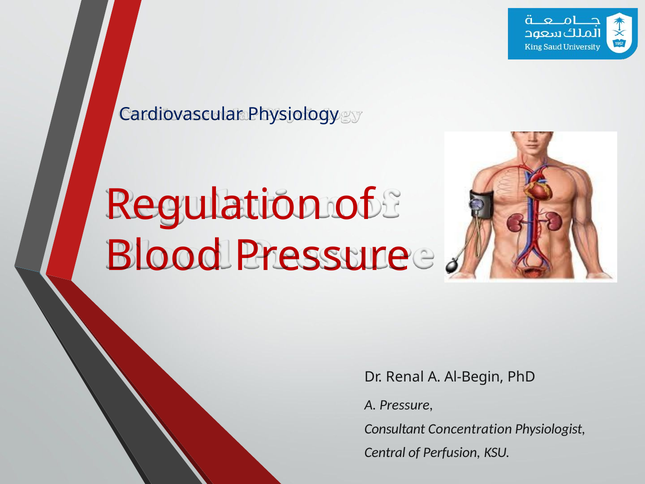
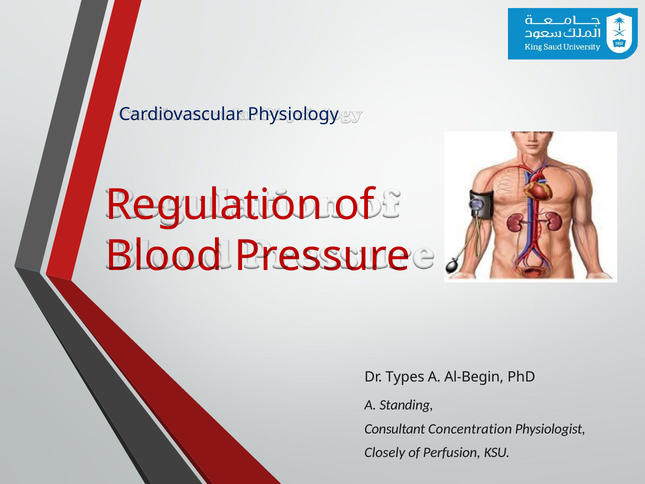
Renal: Renal -> Types
A Pressure: Pressure -> Standing
Central: Central -> Closely
